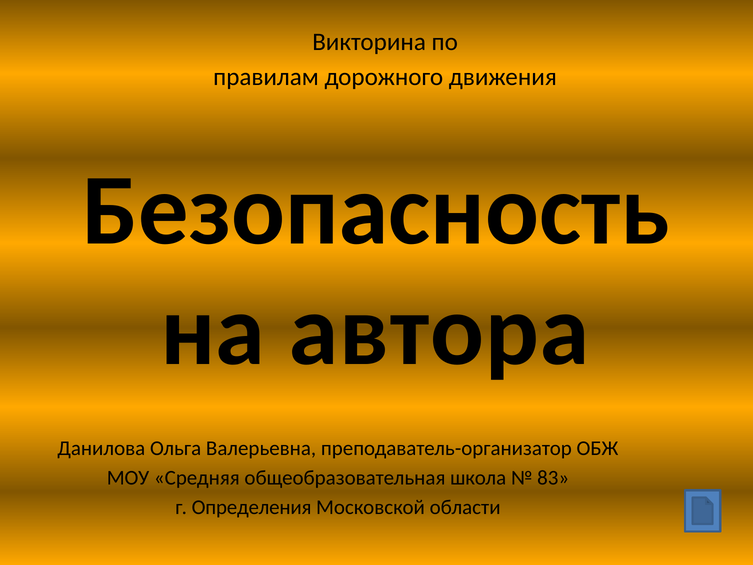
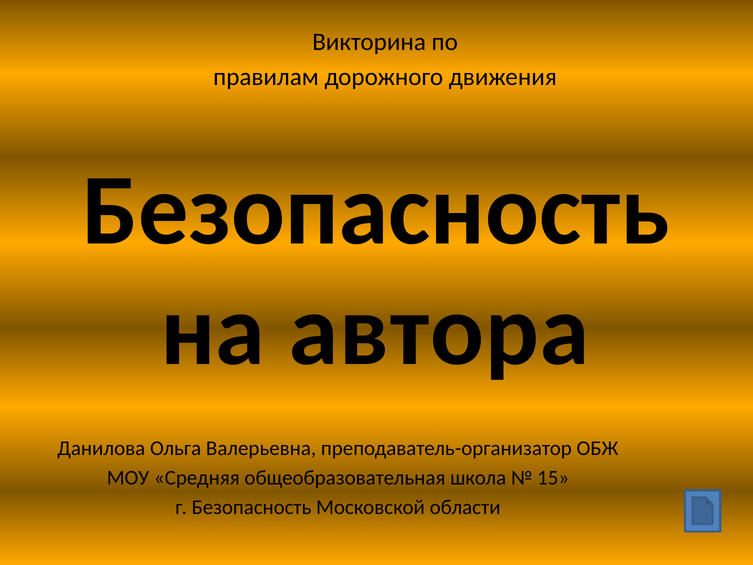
83: 83 -> 15
г Определения: Определения -> Безопасность
